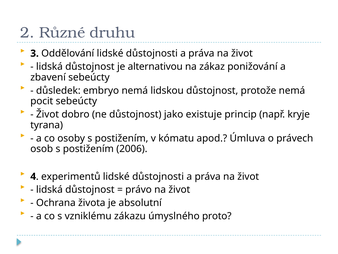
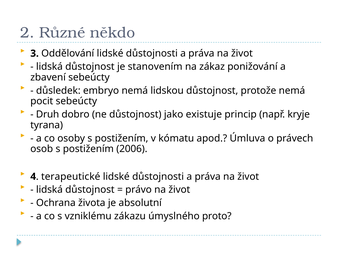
druhu: druhu -> někdo
alternativou: alternativou -> stanovením
Život at (48, 114): Život -> Druh
experimentů: experimentů -> terapeutické
